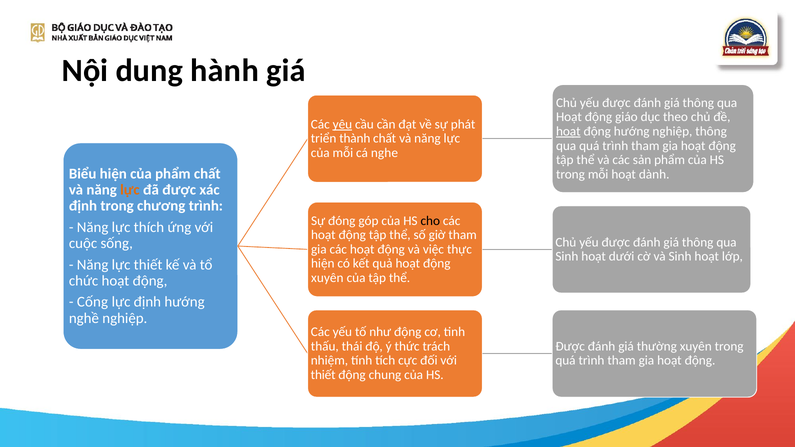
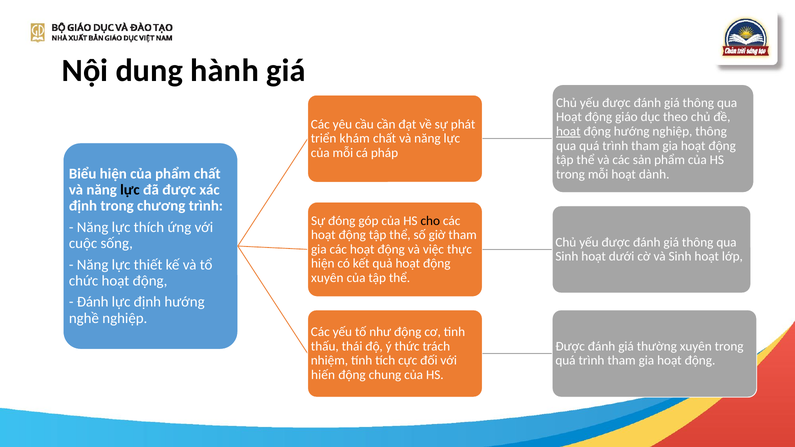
yêu underline: present -> none
thành: thành -> khám
nghe: nghe -> pháp
lực at (130, 190) colour: orange -> black
Cống at (93, 302): Cống -> Đánh
thiết at (323, 375): thiết -> hiến
